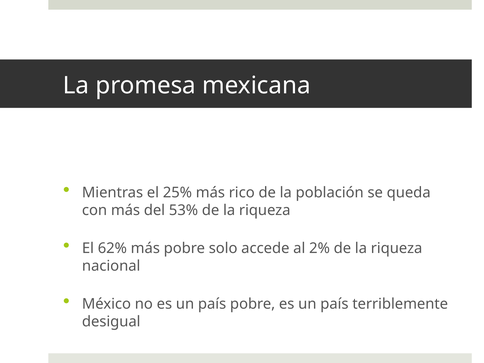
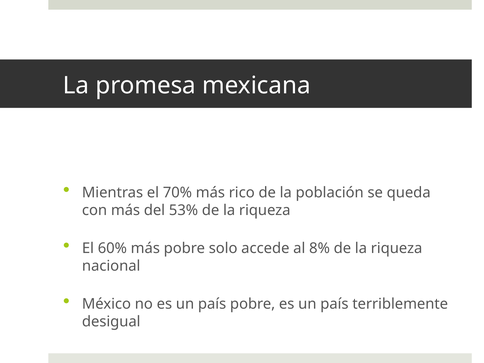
25%: 25% -> 70%
62%: 62% -> 60%
2%: 2% -> 8%
